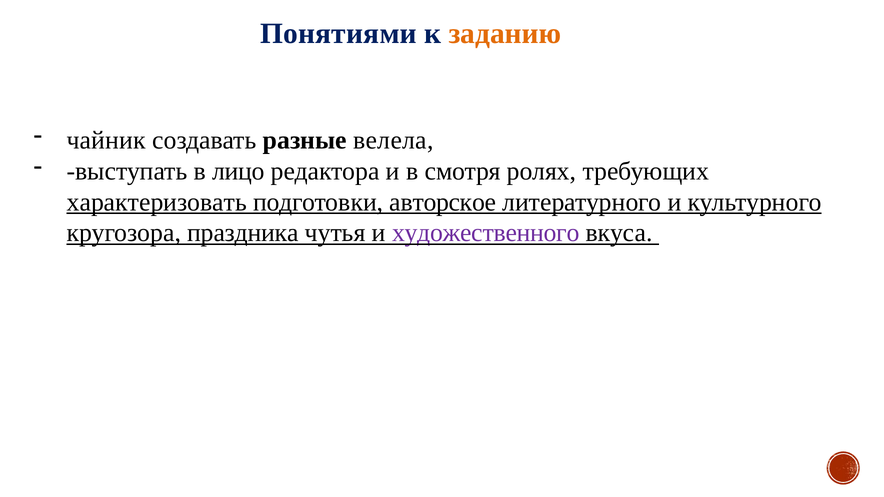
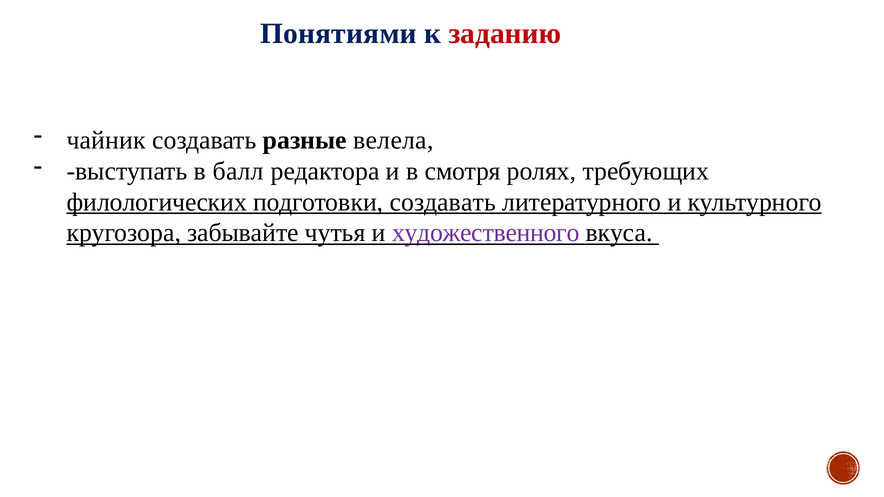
заданию colour: orange -> red
лицо: лицо -> балл
характеризовать: характеризовать -> филологических
подготовки авторское: авторское -> создавать
праздника: праздника -> забывайте
